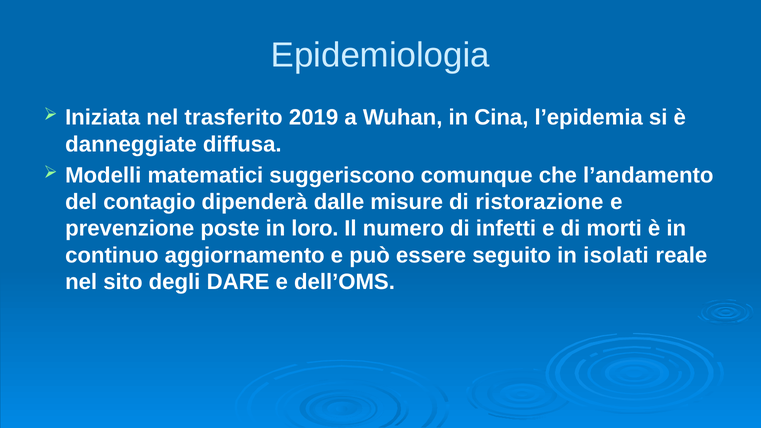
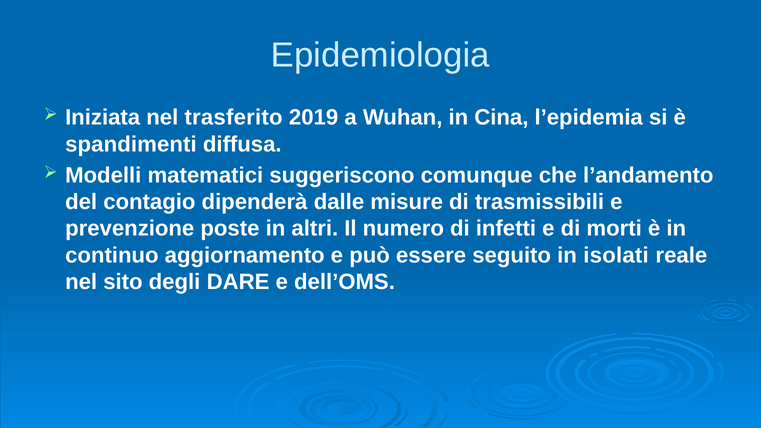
danneggiate: danneggiate -> spandimenti
ristorazione: ristorazione -> trasmissibili
loro: loro -> altri
